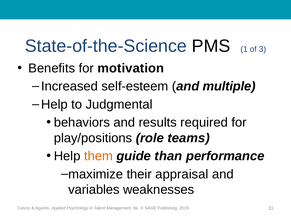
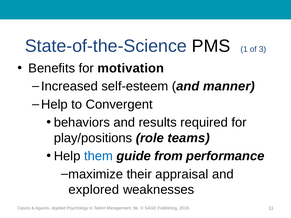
multiple: multiple -> manner
Judgmental: Judgmental -> Convergent
them colour: orange -> blue
than: than -> from
variables: variables -> explored
